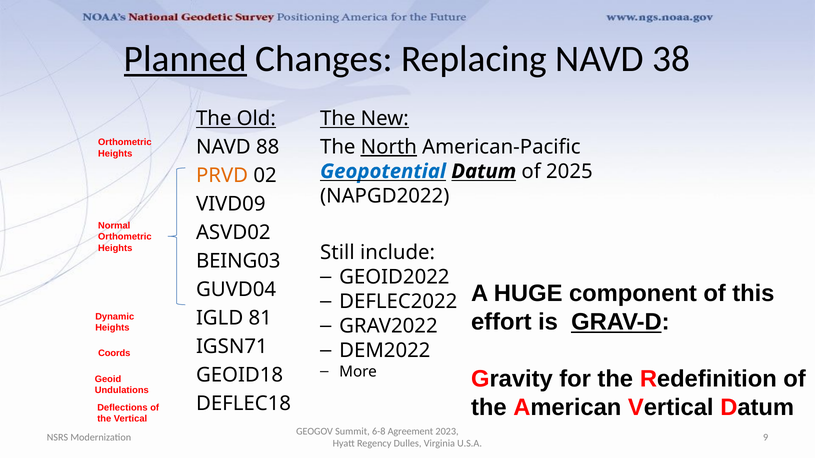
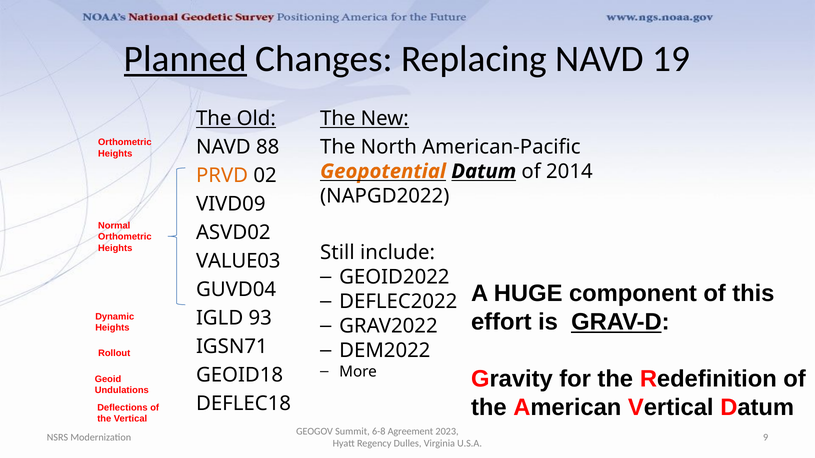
38: 38 -> 19
North underline: present -> none
Geopotential colour: blue -> orange
2025: 2025 -> 2014
BEING03: BEING03 -> VALUE03
81: 81 -> 93
Coords: Coords -> Rollout
